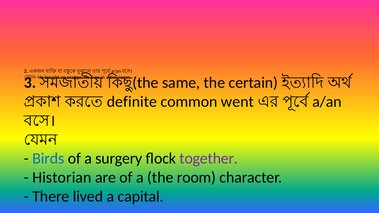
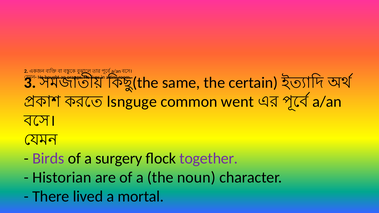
definite: definite -> lsnguge
Birds colour: blue -> purple
the room: room -> noun
capital: capital -> mortal
